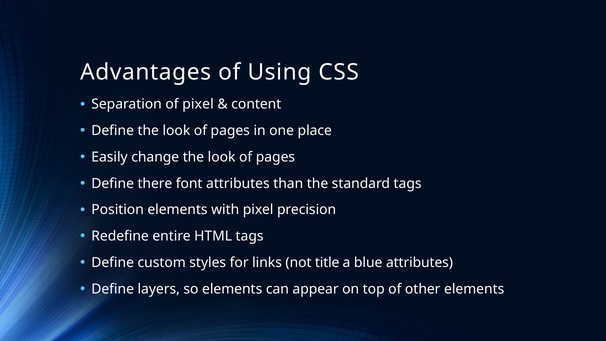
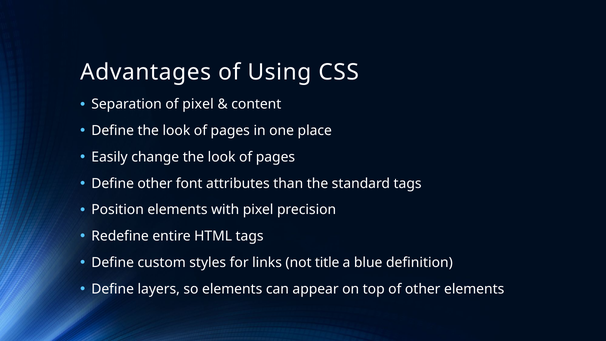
Define there: there -> other
blue attributes: attributes -> definition
